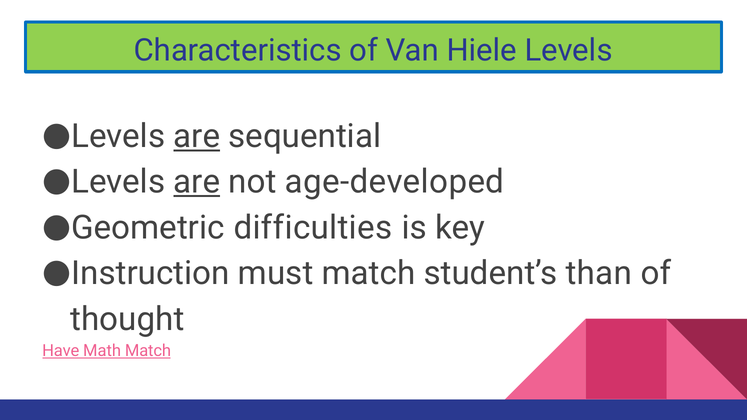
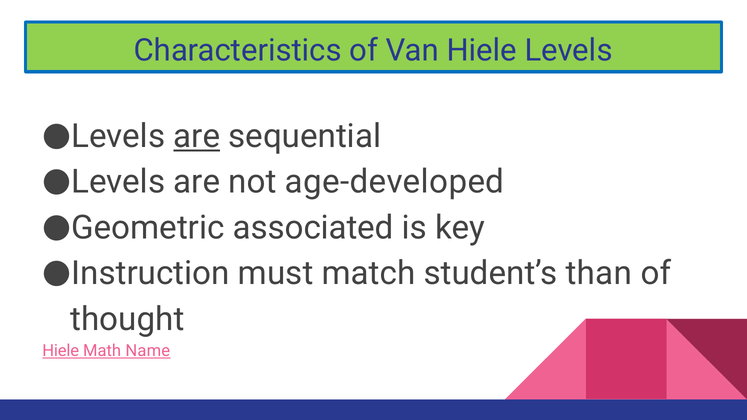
are at (197, 182) underline: present -> none
difficulties: difficulties -> associated
Have at (61, 351): Have -> Hiele
Math Match: Match -> Name
